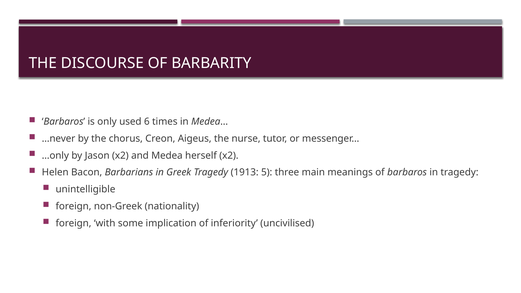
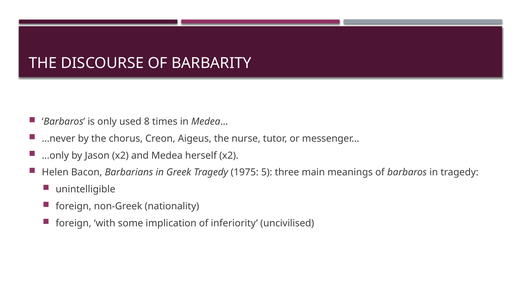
6: 6 -> 8
1913: 1913 -> 1975
